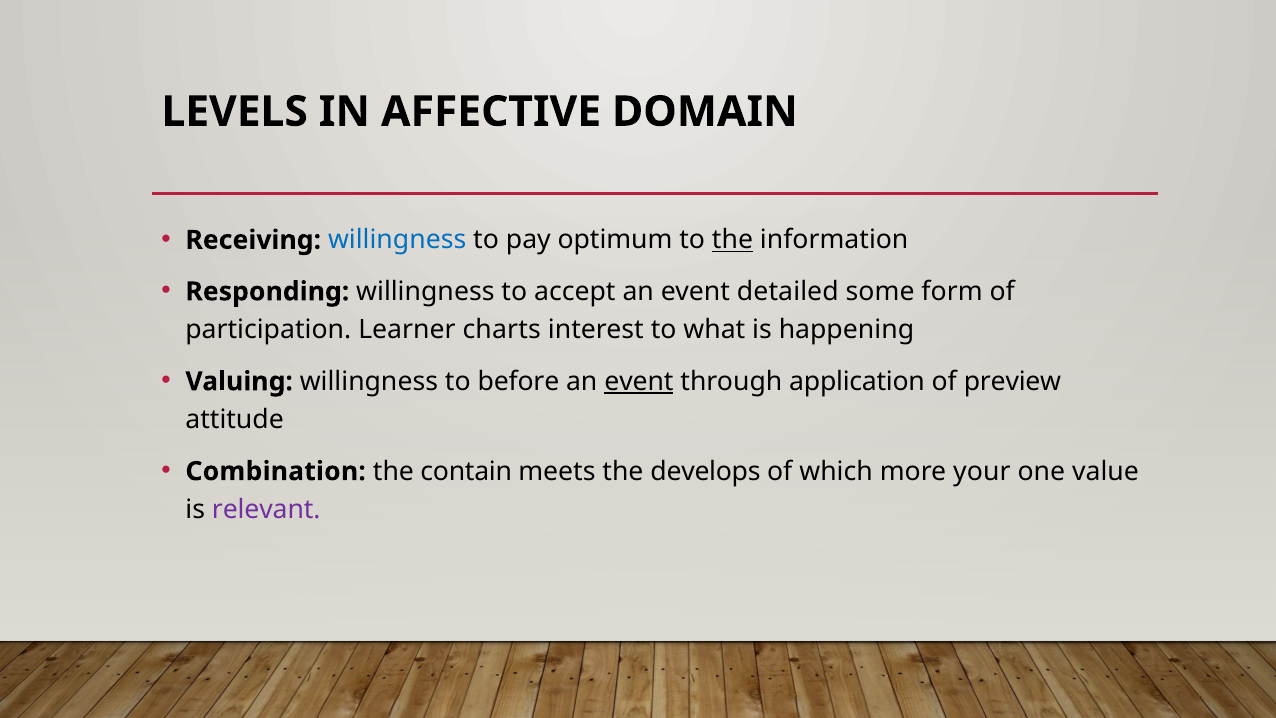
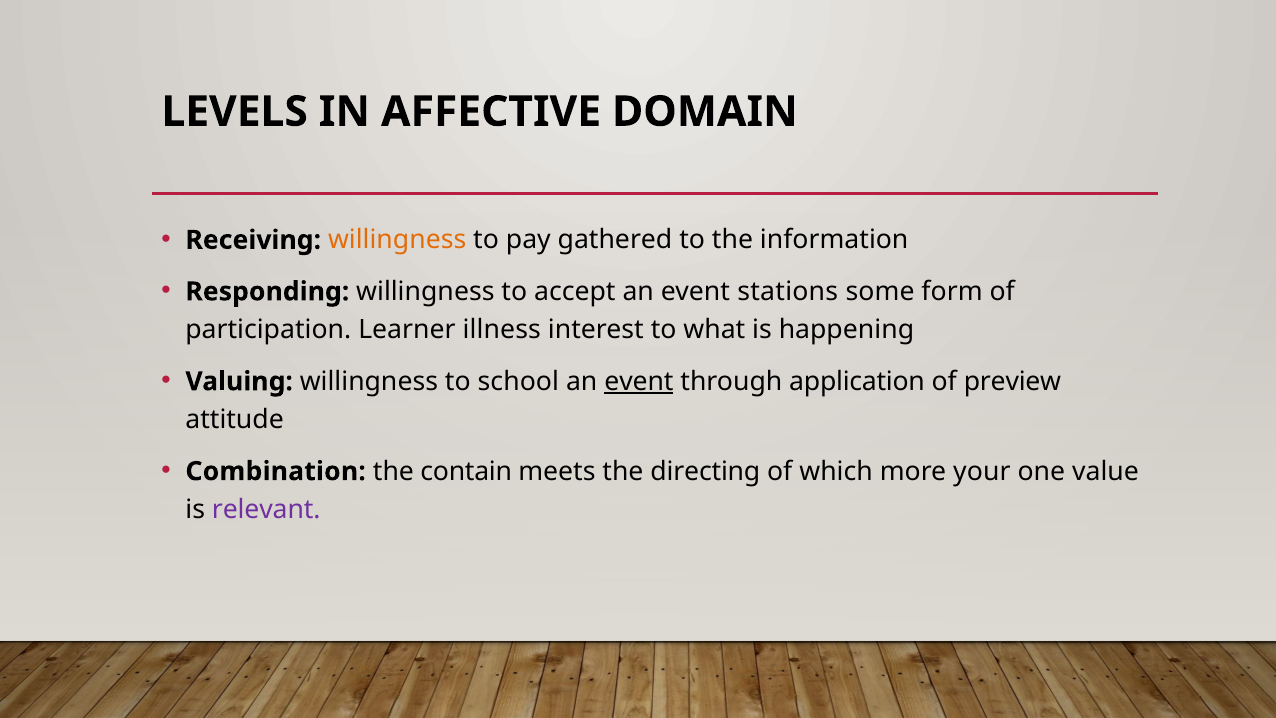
willingness at (397, 240) colour: blue -> orange
optimum: optimum -> gathered
the at (732, 240) underline: present -> none
detailed: detailed -> stations
charts: charts -> illness
before: before -> school
develops: develops -> directing
